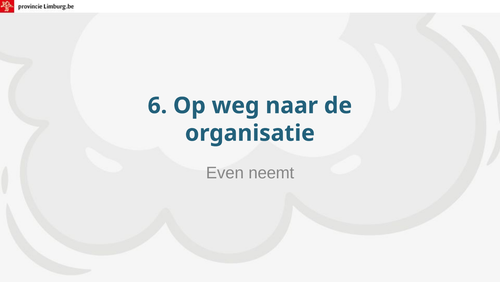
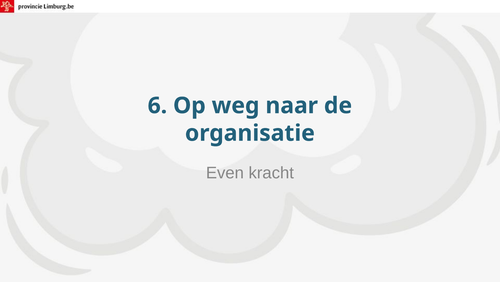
neemt: neemt -> kracht
